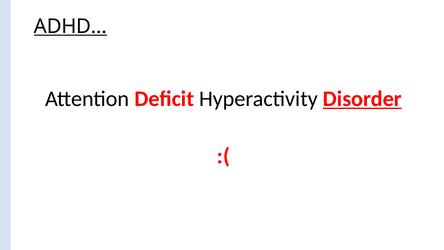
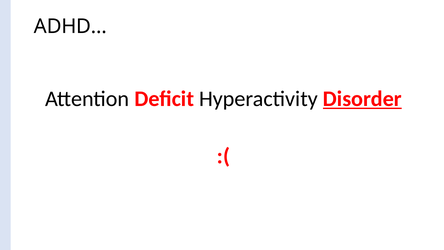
ADHD… underline: present -> none
